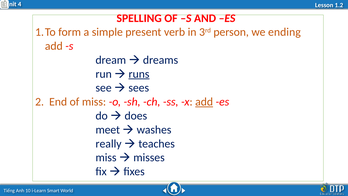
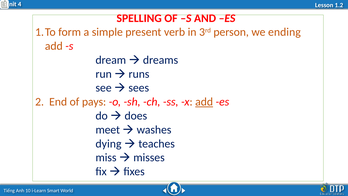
runs underline: present -> none
of miss: miss -> pays
really: really -> dying
